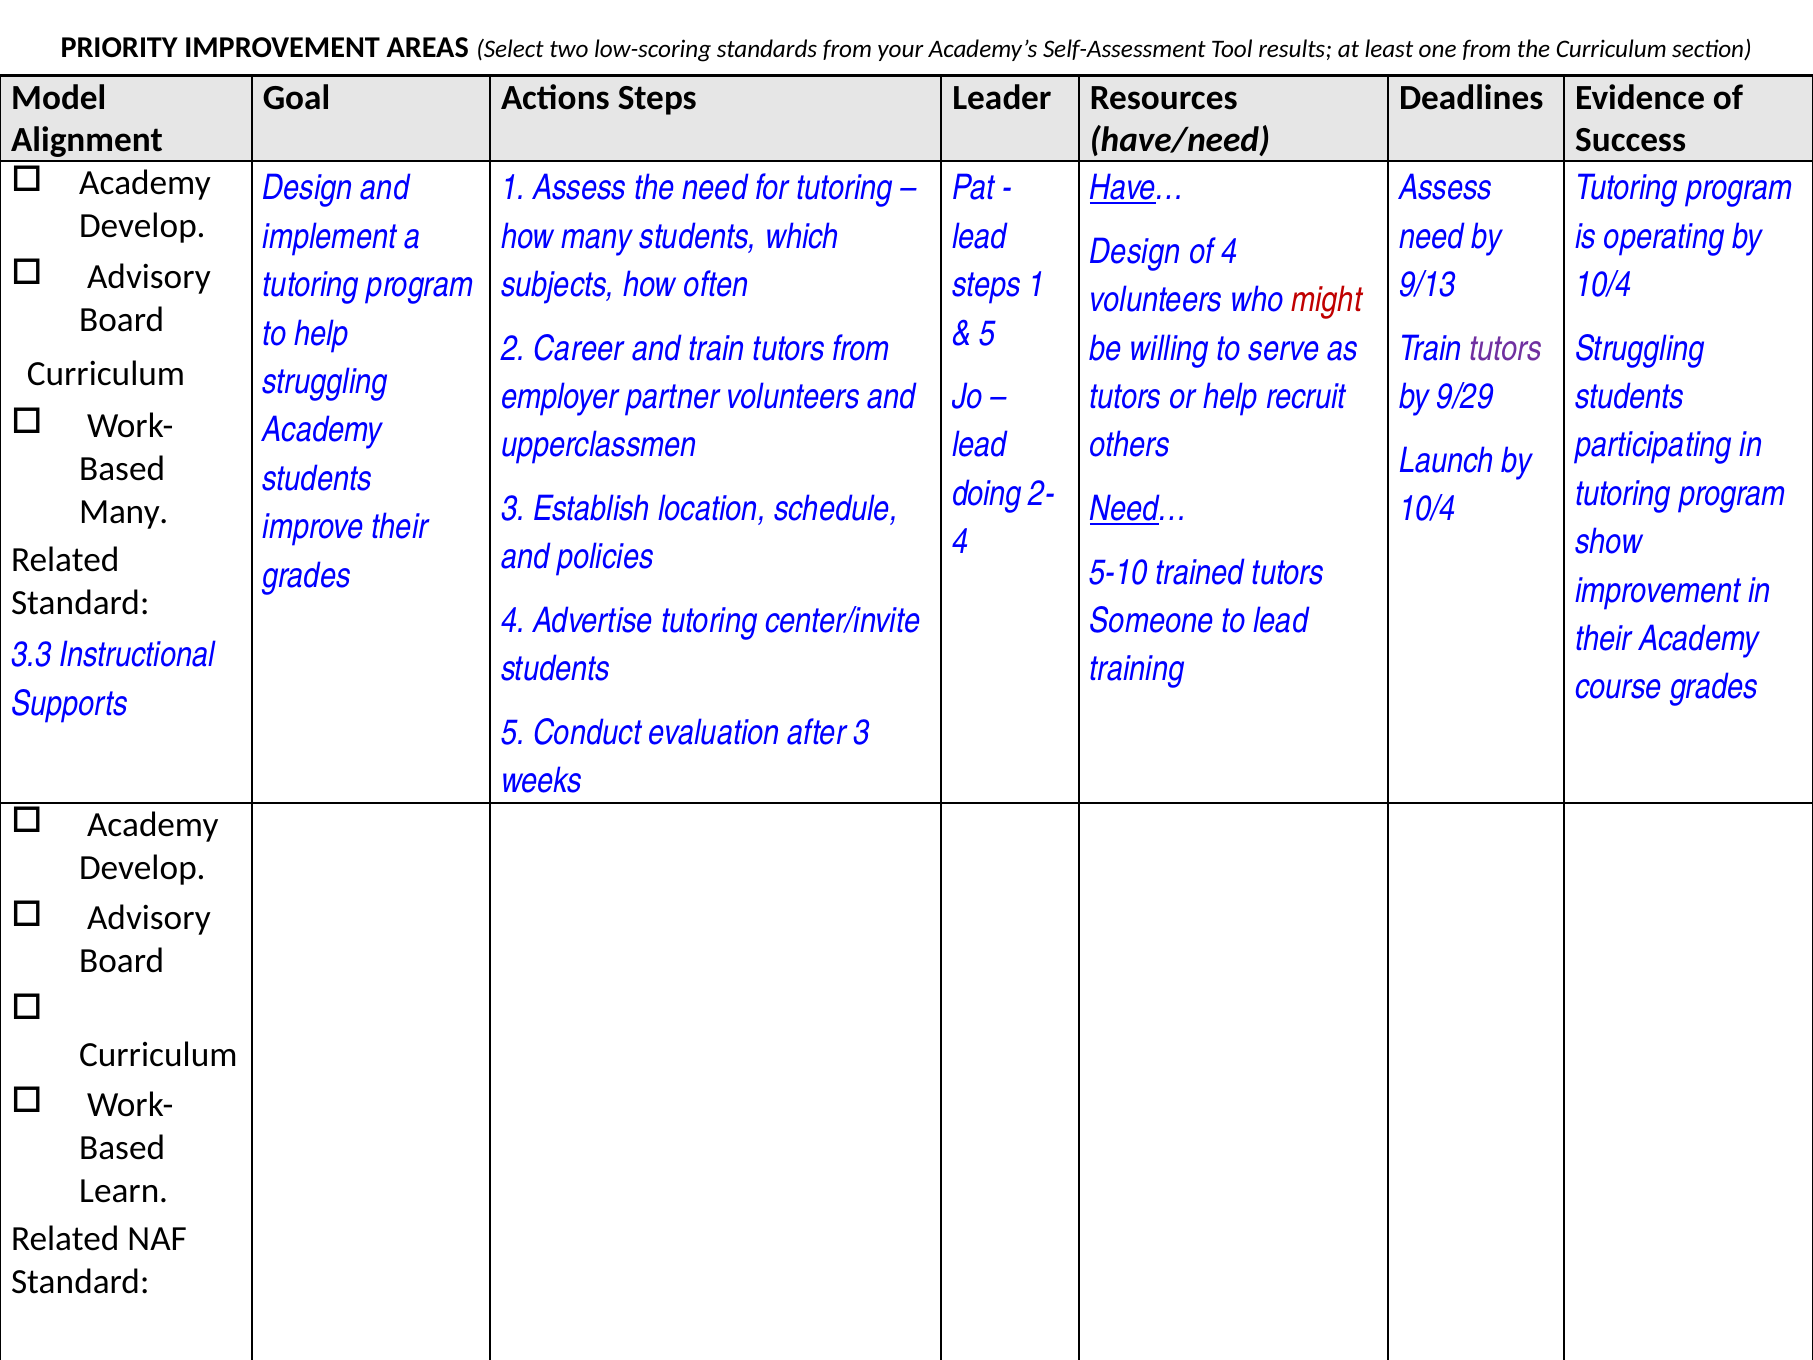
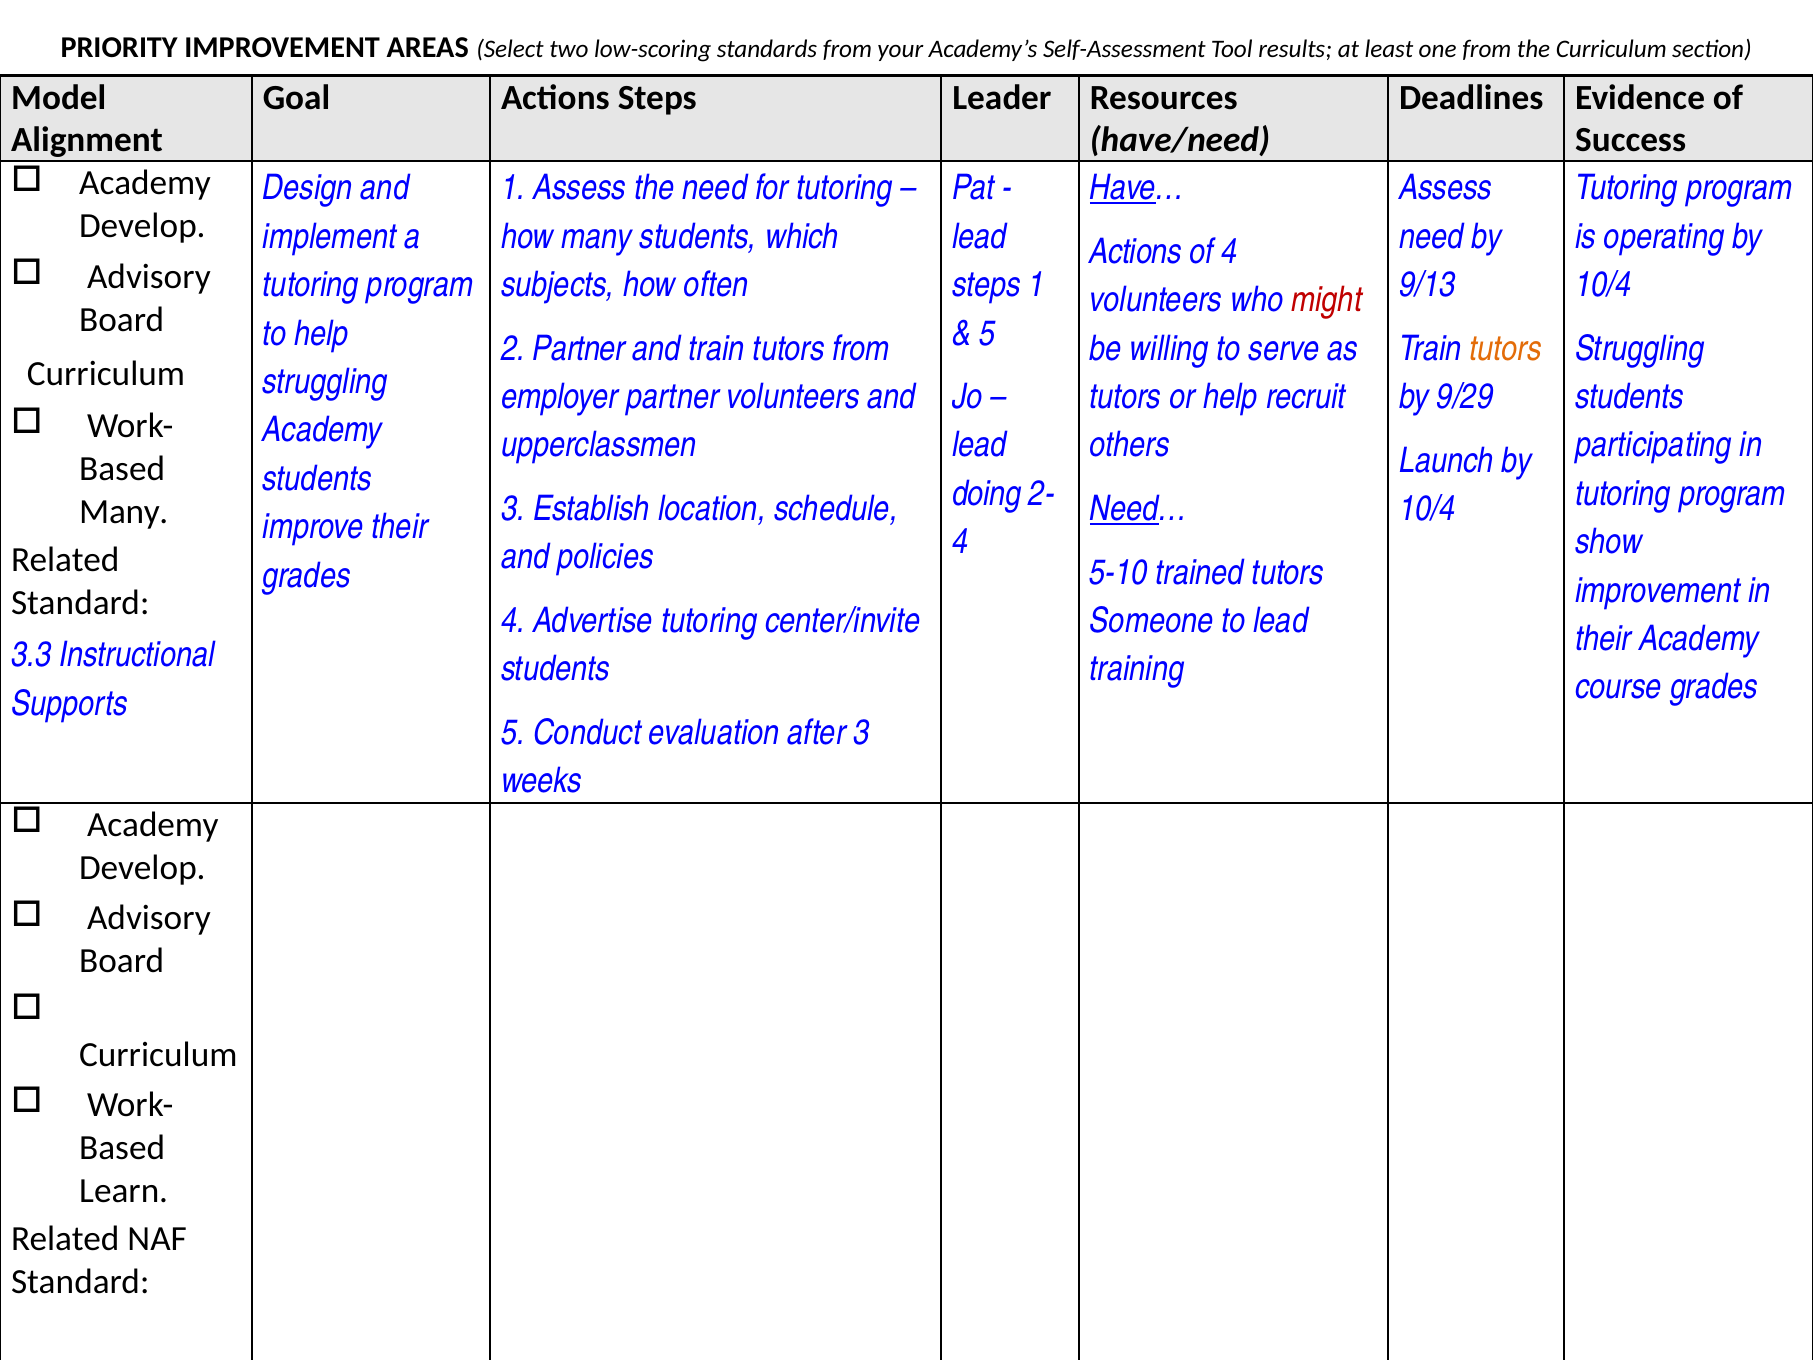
Design at (1135, 252): Design -> Actions
2 Career: Career -> Partner
tutors at (1506, 348) colour: purple -> orange
